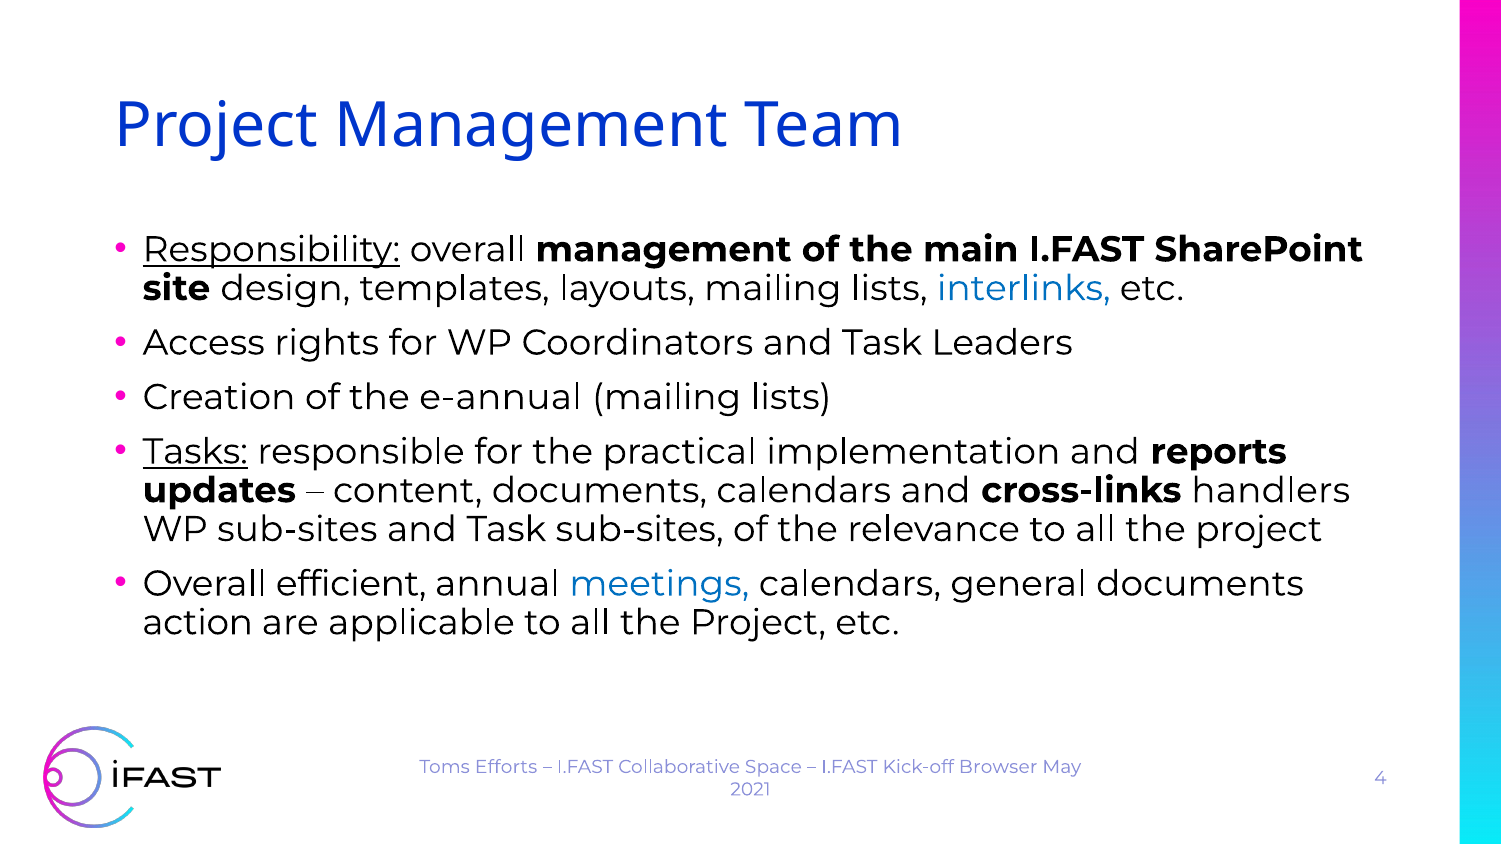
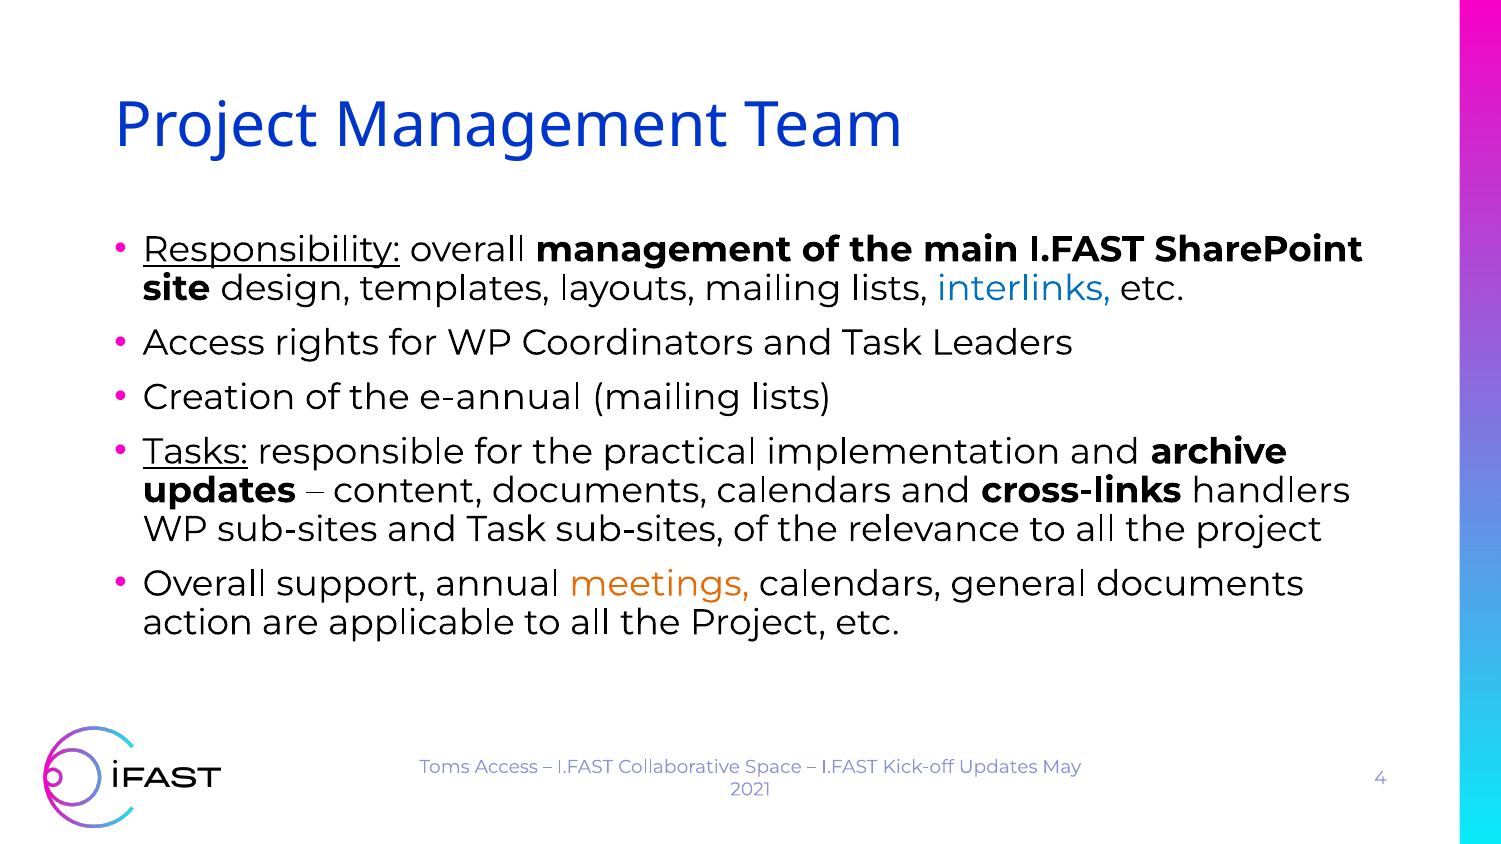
reports: reports -> archive
efficient: efficient -> support
meetings colour: blue -> orange
Toms Efforts: Efforts -> Access
Kick-off Browser: Browser -> Updates
